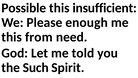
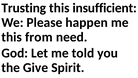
Possible: Possible -> Trusting
enough: enough -> happen
Such: Such -> Give
